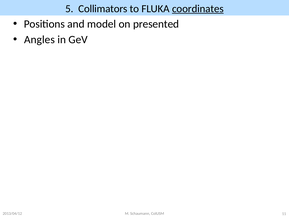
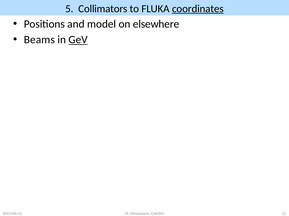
presented: presented -> elsewhere
Angles: Angles -> Beams
GeV underline: none -> present
